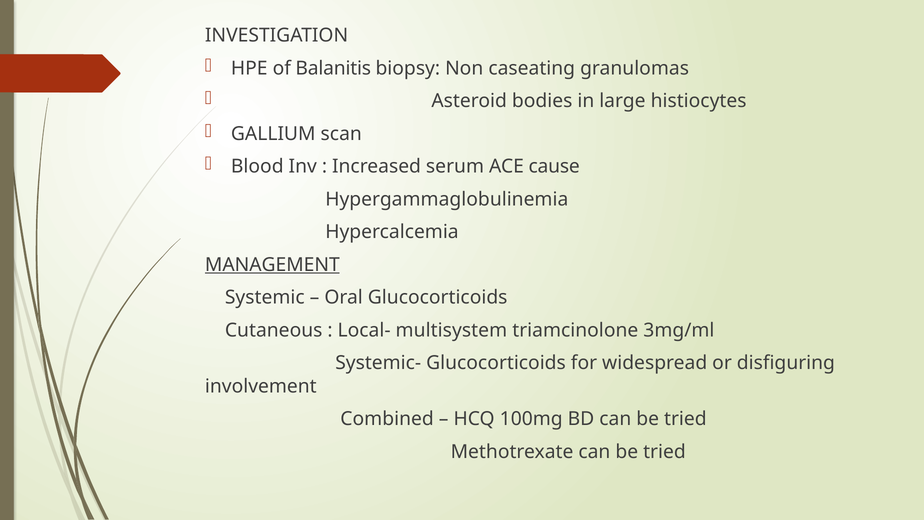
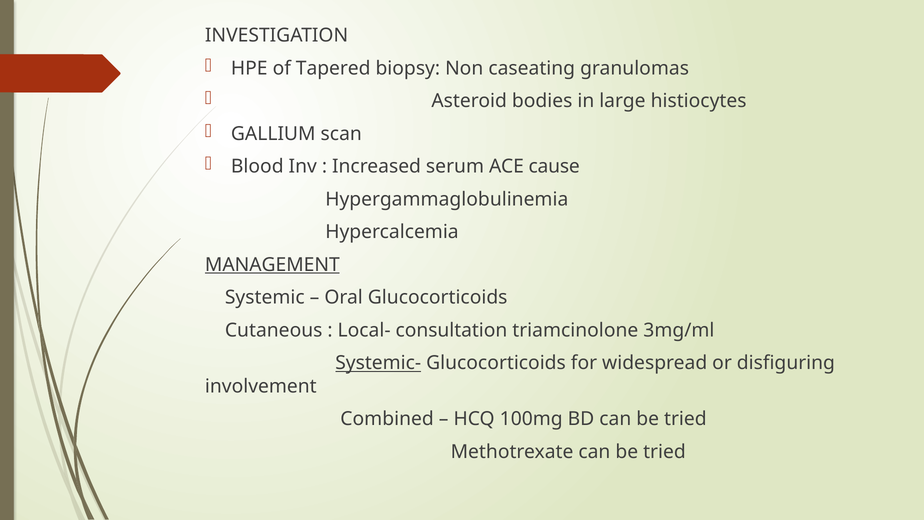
Balanitis: Balanitis -> Tapered
multisystem: multisystem -> consultation
Systemic- underline: none -> present
